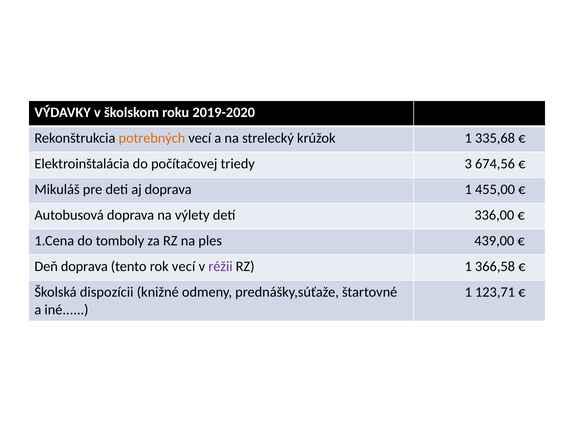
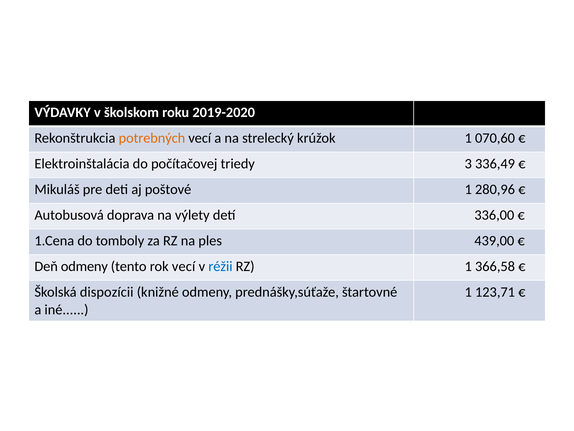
335,68: 335,68 -> 070,60
674,56: 674,56 -> 336,49
aj doprava: doprava -> poštové
455,00: 455,00 -> 280,96
Deň doprava: doprava -> odmeny
réžii colour: purple -> blue
